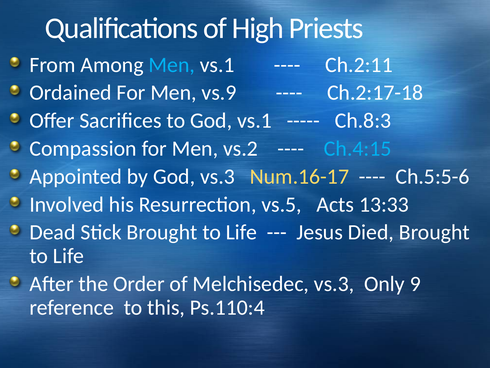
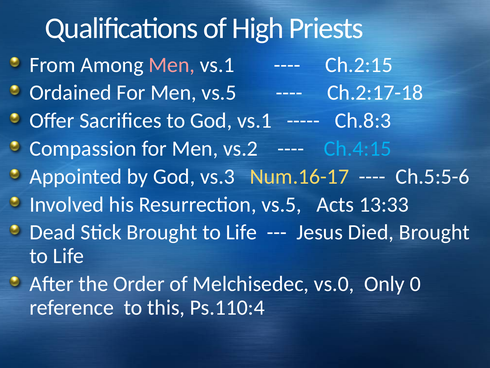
Men at (172, 65) colour: light blue -> pink
Ch.2:11: Ch.2:11 -> Ch.2:15
Men vs.9: vs.9 -> vs.5
Melchisedec vs.3: vs.3 -> vs.0
9: 9 -> 0
